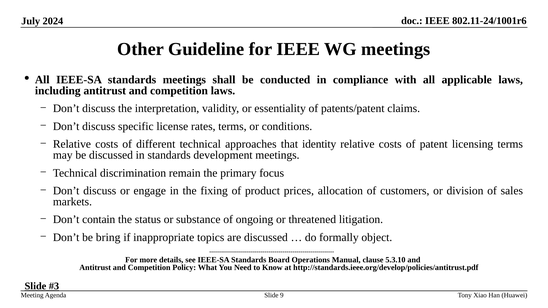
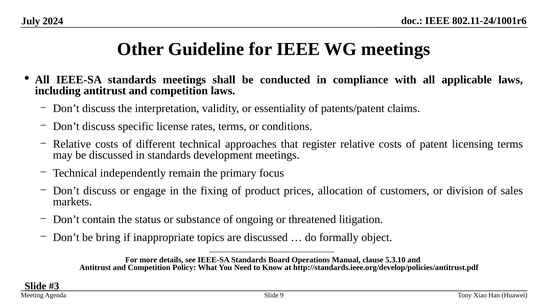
identity: identity -> register
discrimination: discrimination -> independently
